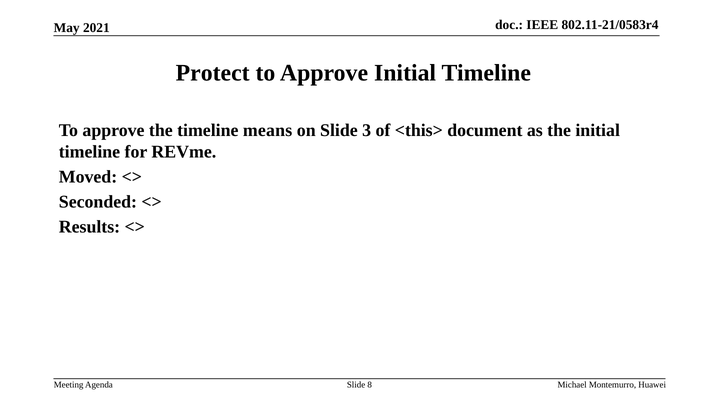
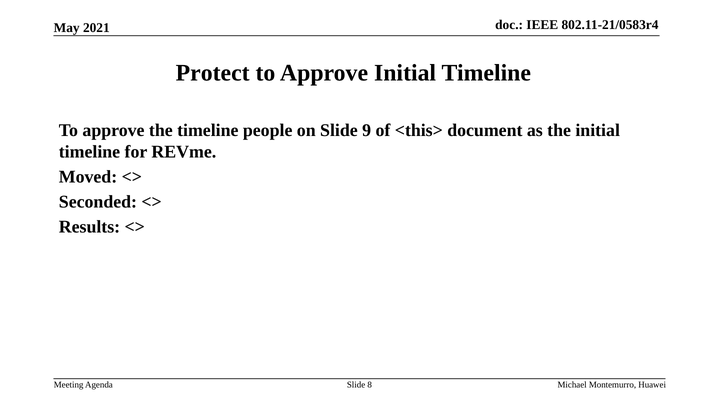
means: means -> people
3: 3 -> 9
